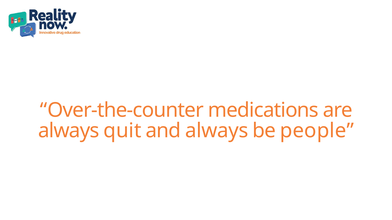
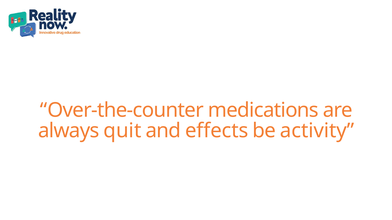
and always: always -> effects
people: people -> activity
